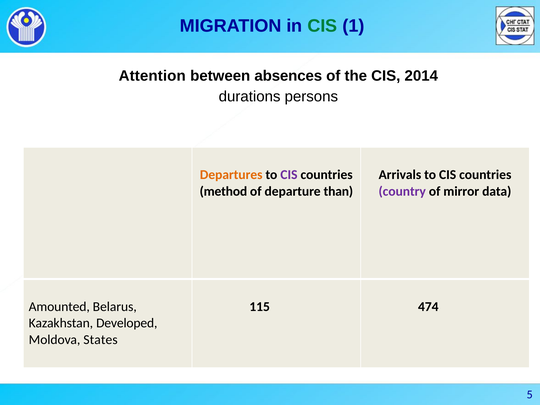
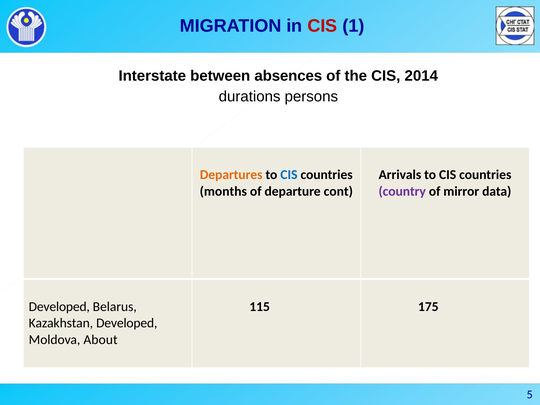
CIS at (322, 26) colour: green -> red
Attention: Attention -> Interstate
CIS at (289, 175) colour: purple -> blue
method: method -> months
than: than -> cont
Amounted at (59, 307): Amounted -> Developed
474: 474 -> 175
States: States -> About
